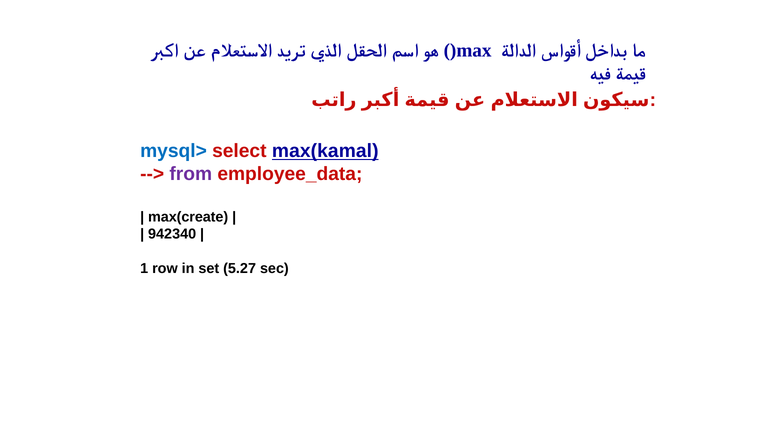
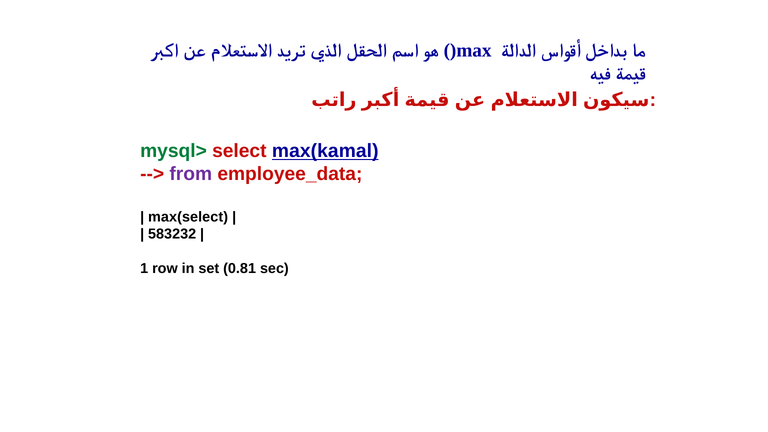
mysql> colour: blue -> green
max(create: max(create -> max(select
942340: 942340 -> 583232
5.27: 5.27 -> 0.81
